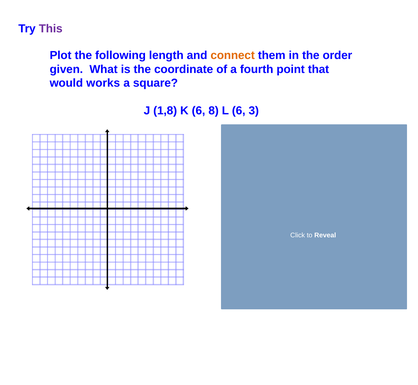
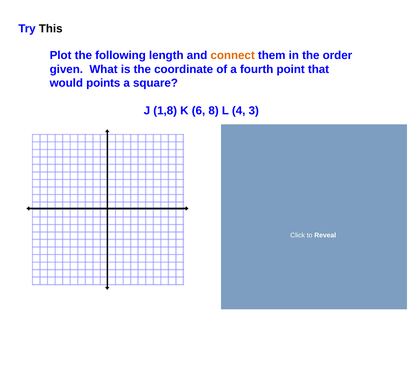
This colour: purple -> black
works: works -> points
L 6: 6 -> 4
